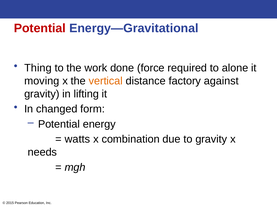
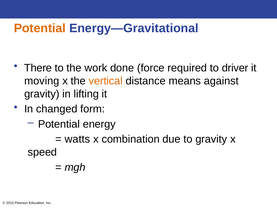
Potential at (40, 28) colour: red -> orange
Thing: Thing -> There
alone: alone -> driver
factory: factory -> means
needs: needs -> speed
